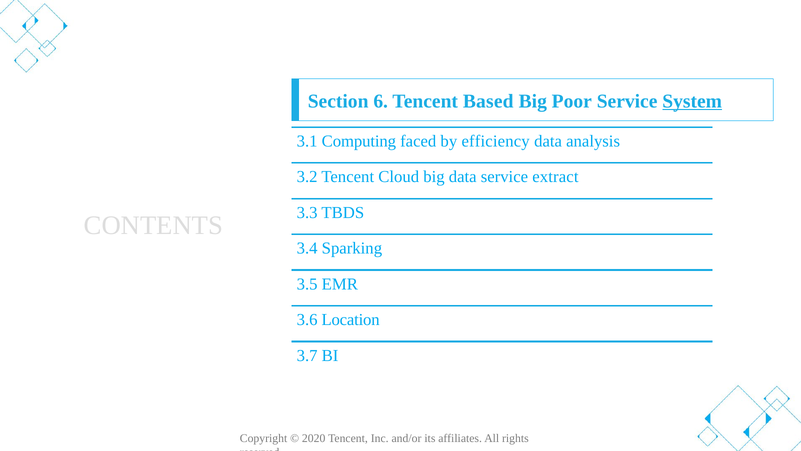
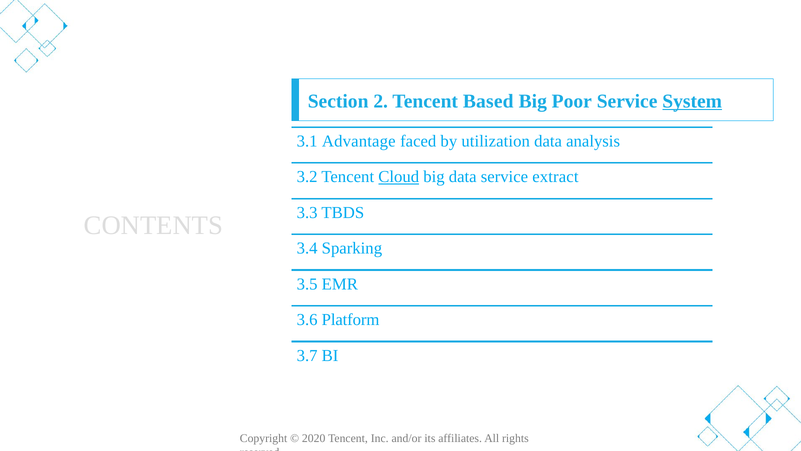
6: 6 -> 2
Computing: Computing -> Advantage
efficiency: efficiency -> utilization
Cloud underline: none -> present
Location: Location -> Platform
